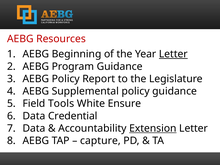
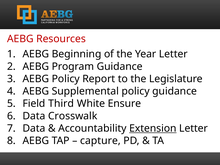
Letter at (173, 54) underline: present -> none
Tools: Tools -> Third
Credential: Credential -> Crosswalk
